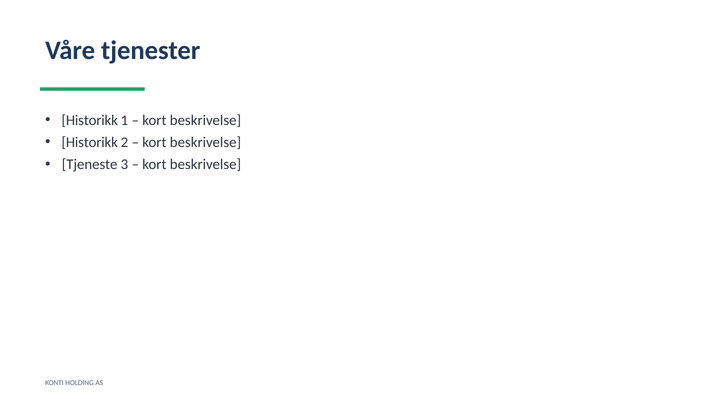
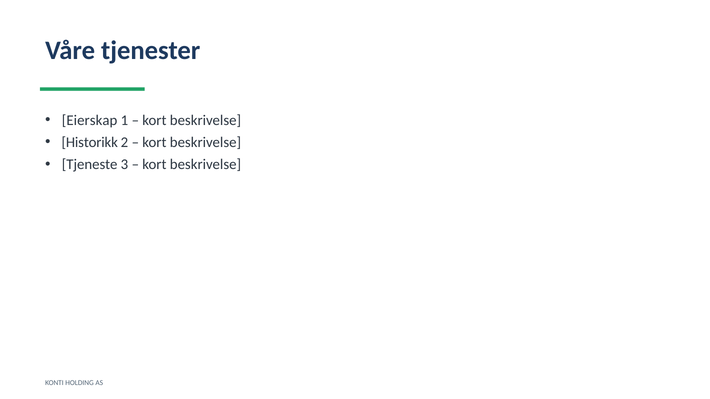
Historikk at (90, 120): Historikk -> Eierskap
